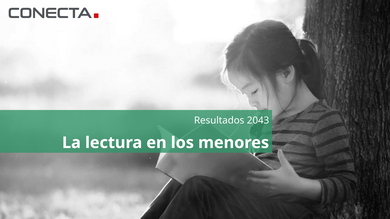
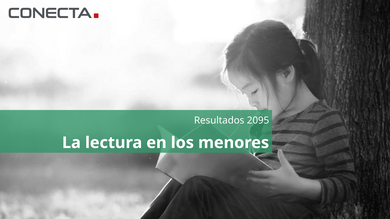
2043: 2043 -> 2095
